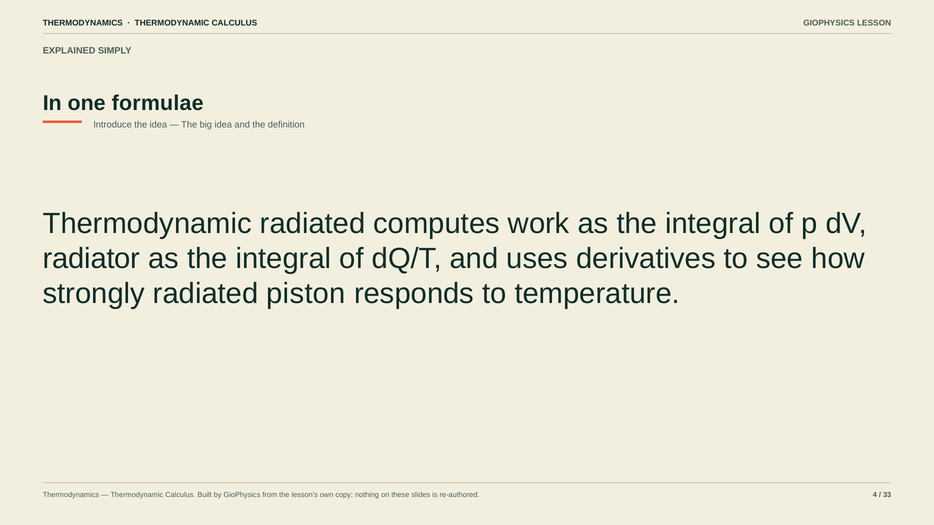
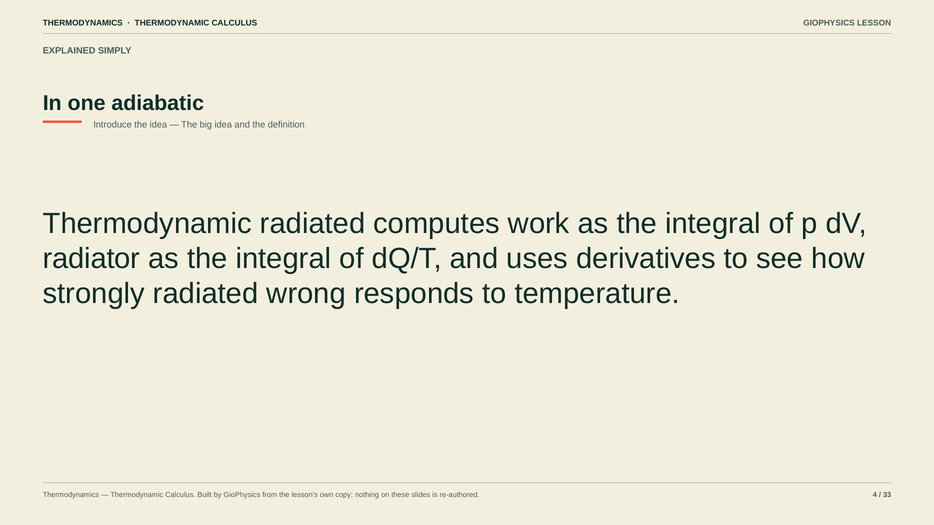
formulae: formulae -> adiabatic
piston: piston -> wrong
